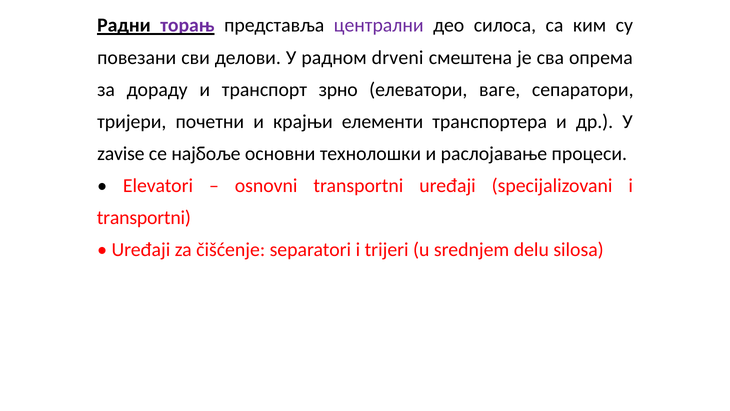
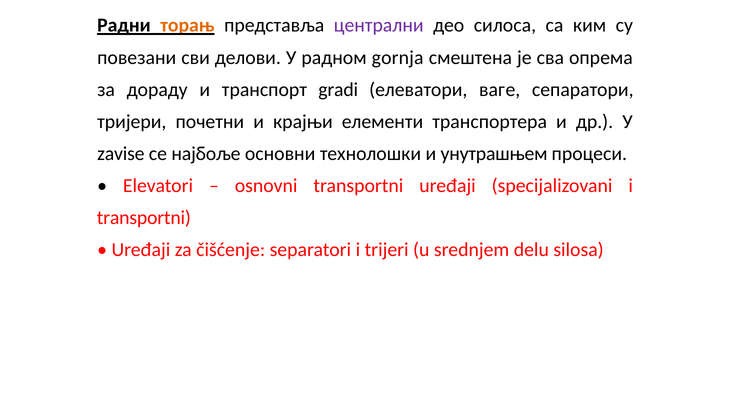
торањ colour: purple -> orange
drveni: drveni -> gornja
зрно: зрно -> gradi
раслојавање: раслојавање -> унутрашњем
